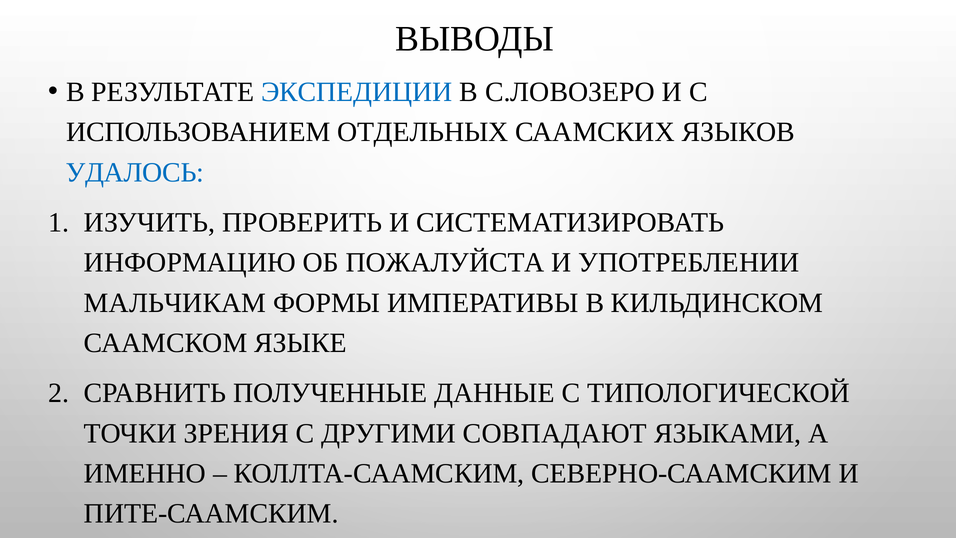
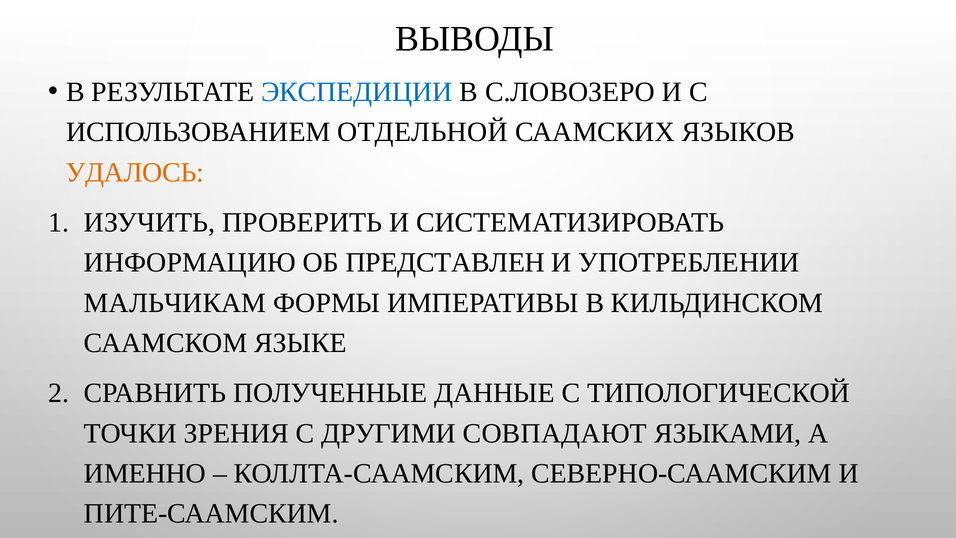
ОТДЕЛЬНЫХ: ОТДЕЛЬНЫХ -> ОТДЕЛЬНОЙ
УДАЛОСЬ colour: blue -> orange
ПОЖАЛУЙСТА: ПОЖАЛУЙСТА -> ПРЕДСТАВЛЕН
